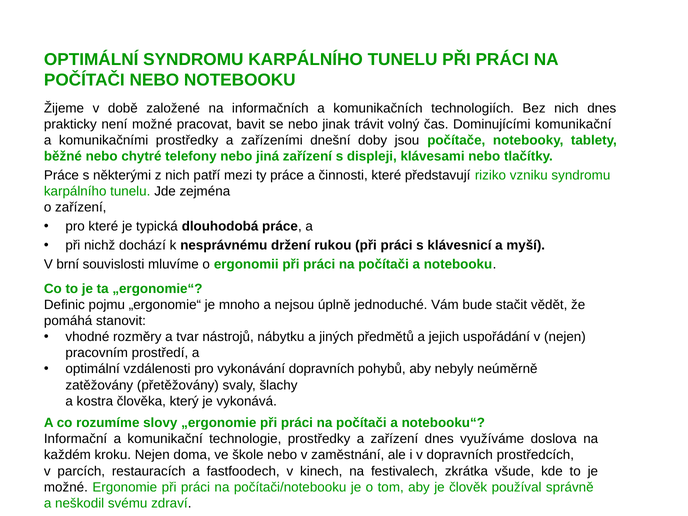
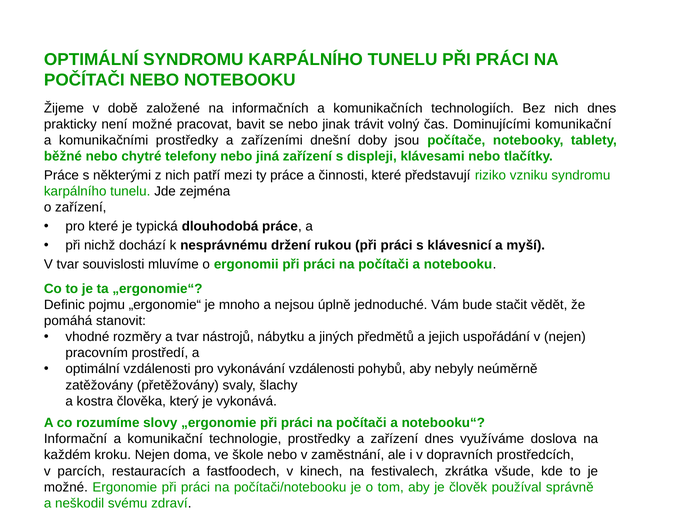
V brní: brní -> tvar
vykonávání dopravních: dopravních -> vzdálenosti
